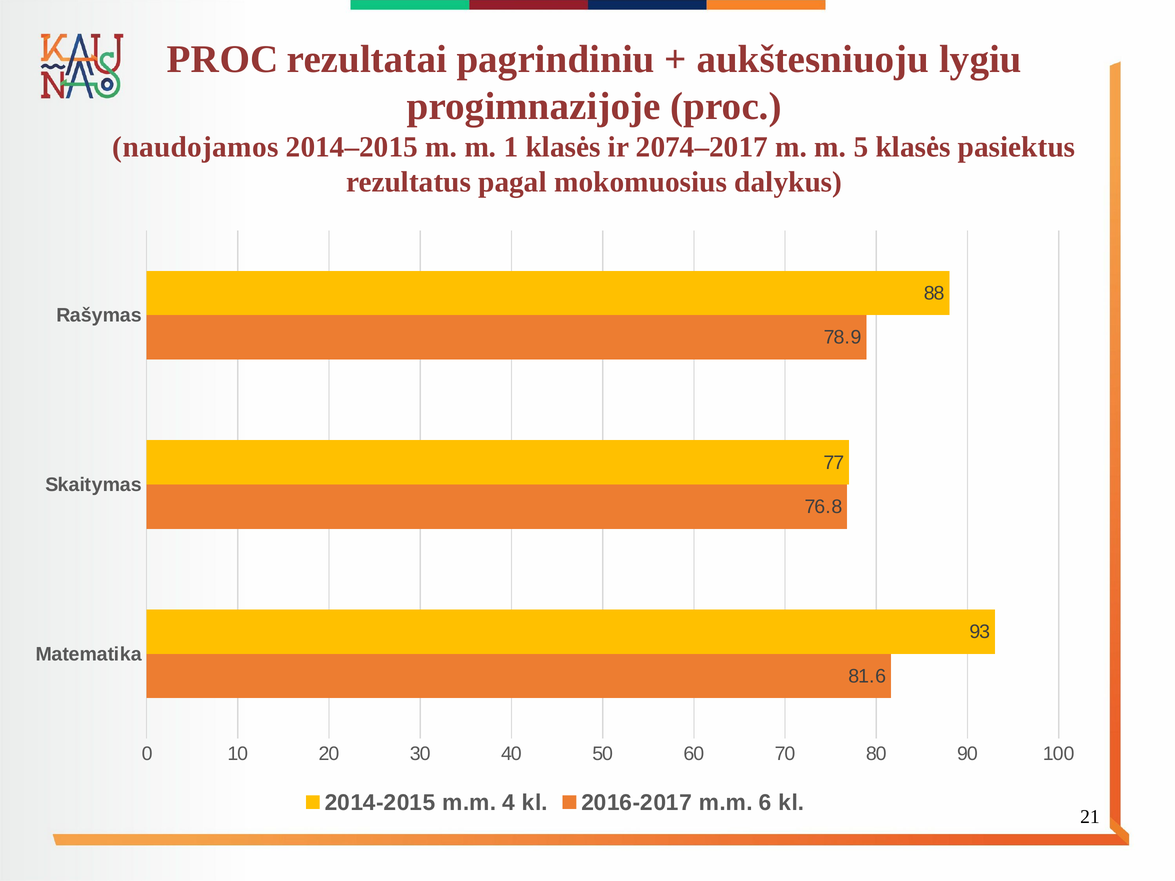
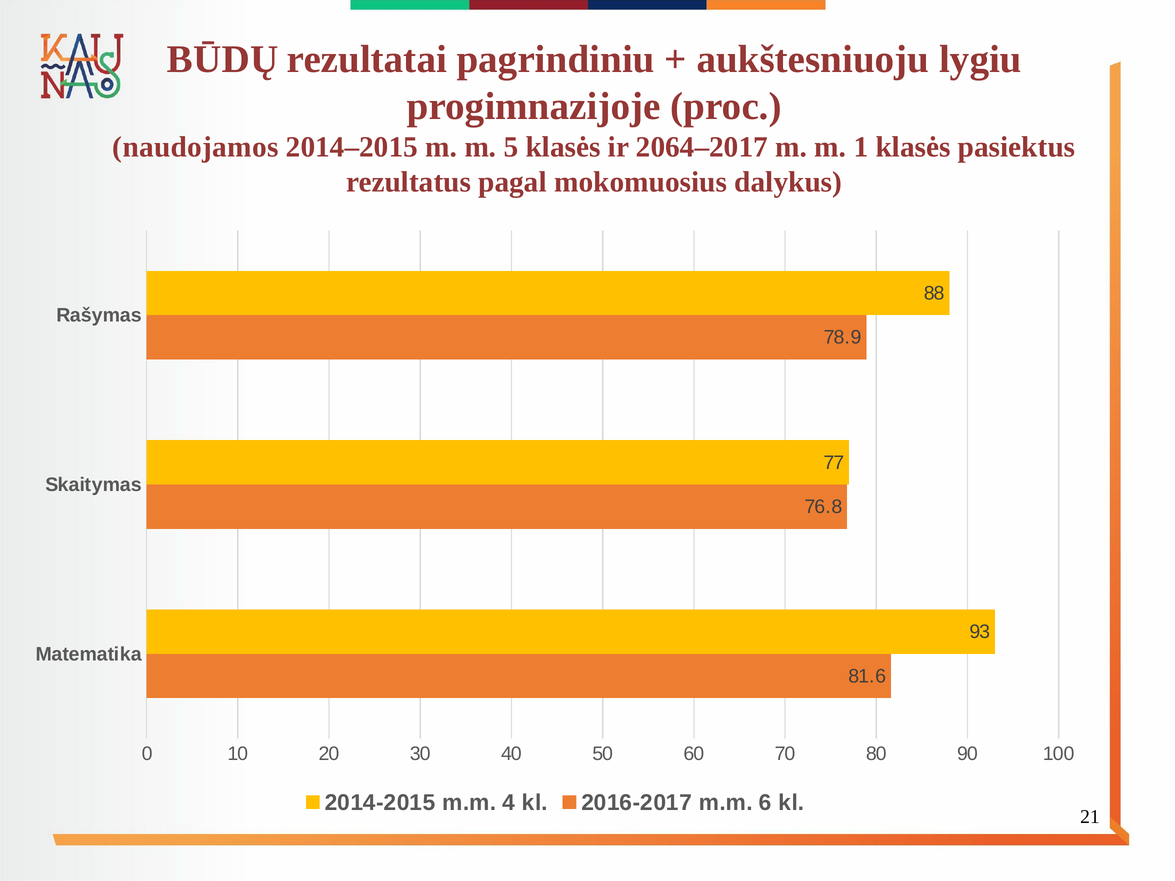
PROC at (223, 60): PROC -> BŪDŲ
1: 1 -> 5
2074–2017: 2074–2017 -> 2064–2017
5: 5 -> 1
